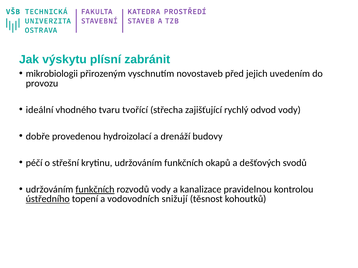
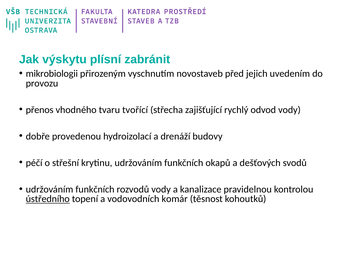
ideální: ideální -> přenos
funkčních at (95, 190) underline: present -> none
snižují: snižují -> komár
